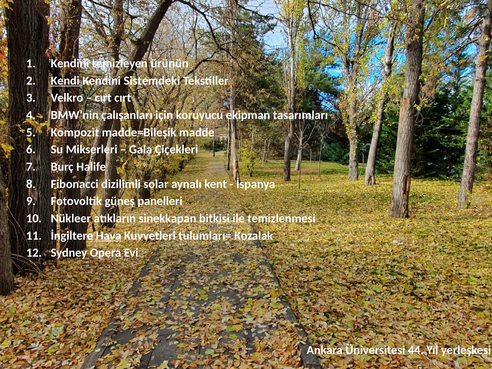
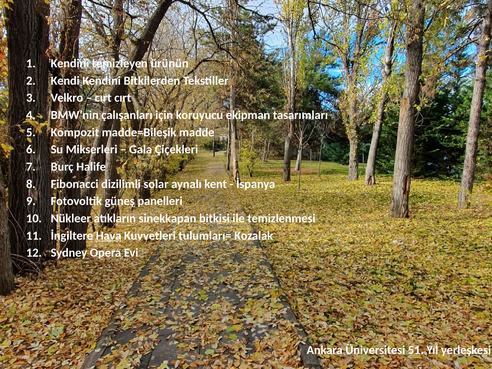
Kendi underline: present -> none
Sistemdeki: Sistemdeki -> Bitkilerden
44: 44 -> 51
